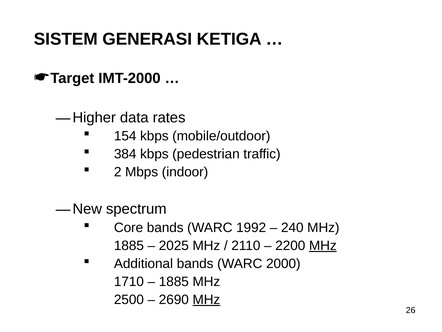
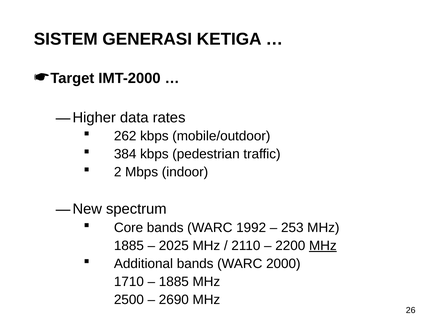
154: 154 -> 262
240: 240 -> 253
MHz at (206, 299) underline: present -> none
